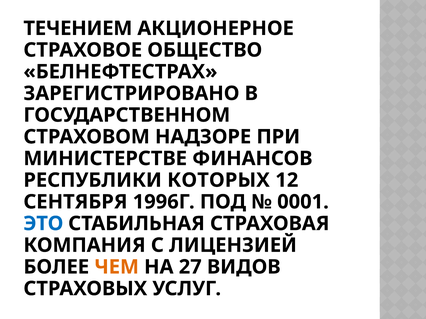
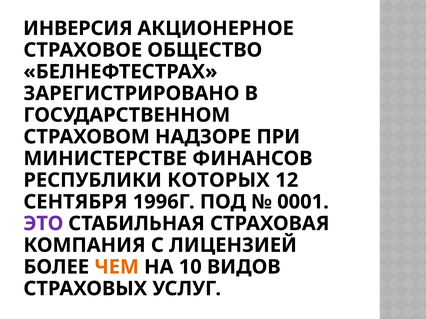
ТЕЧЕНИЕМ: ТЕЧЕНИЕМ -> ИНВЕРСИЯ
ЭТО colour: blue -> purple
27: 27 -> 10
